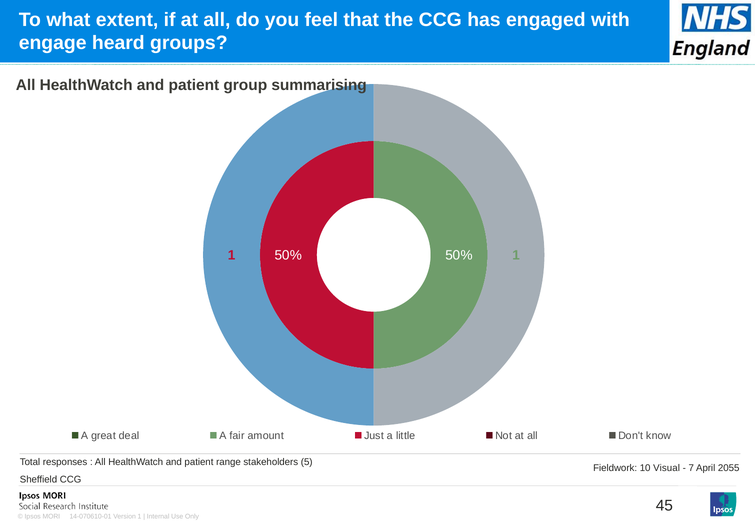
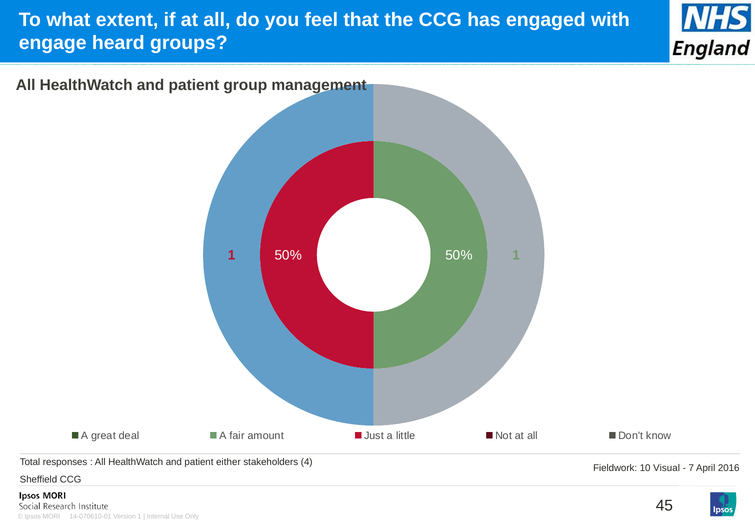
summarising: summarising -> management
range: range -> either
5: 5 -> 4
2055: 2055 -> 2016
